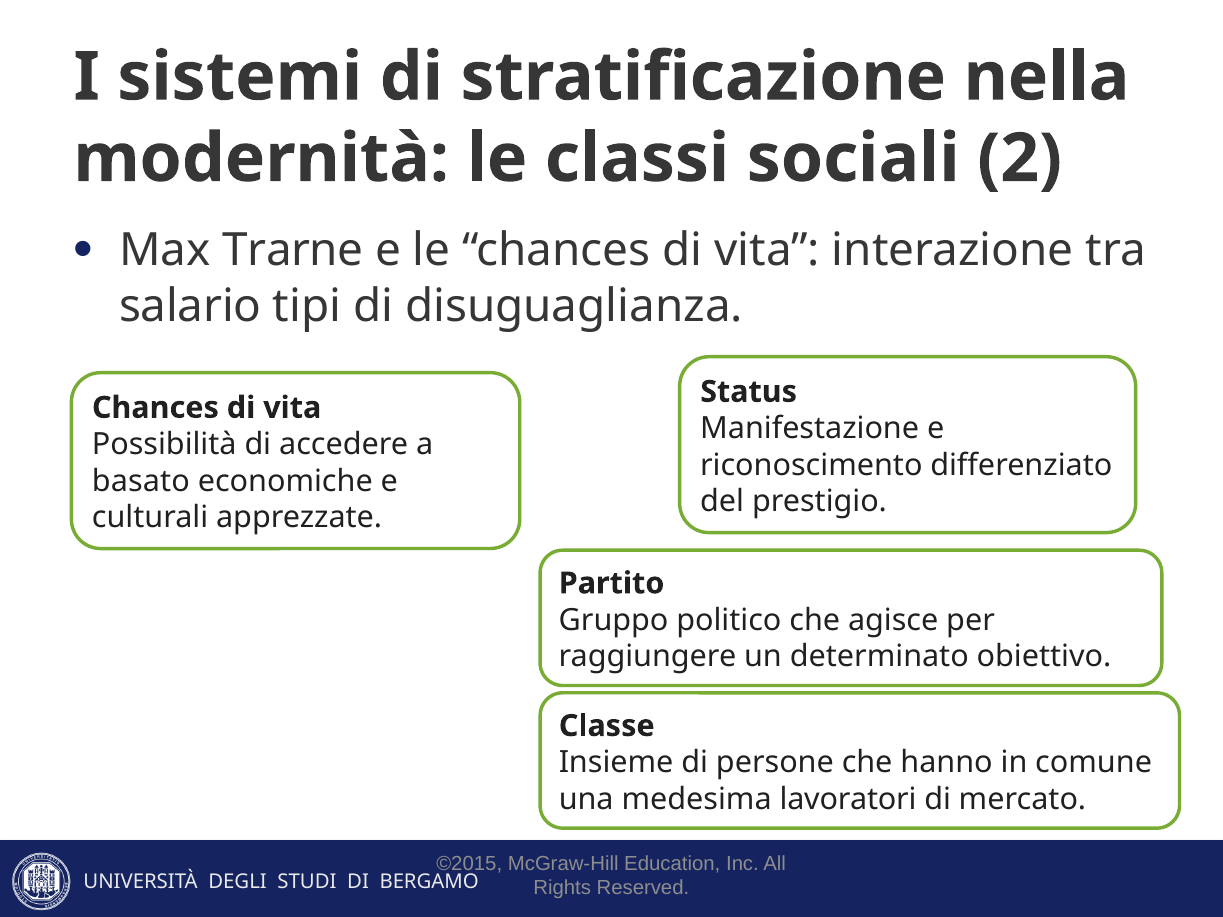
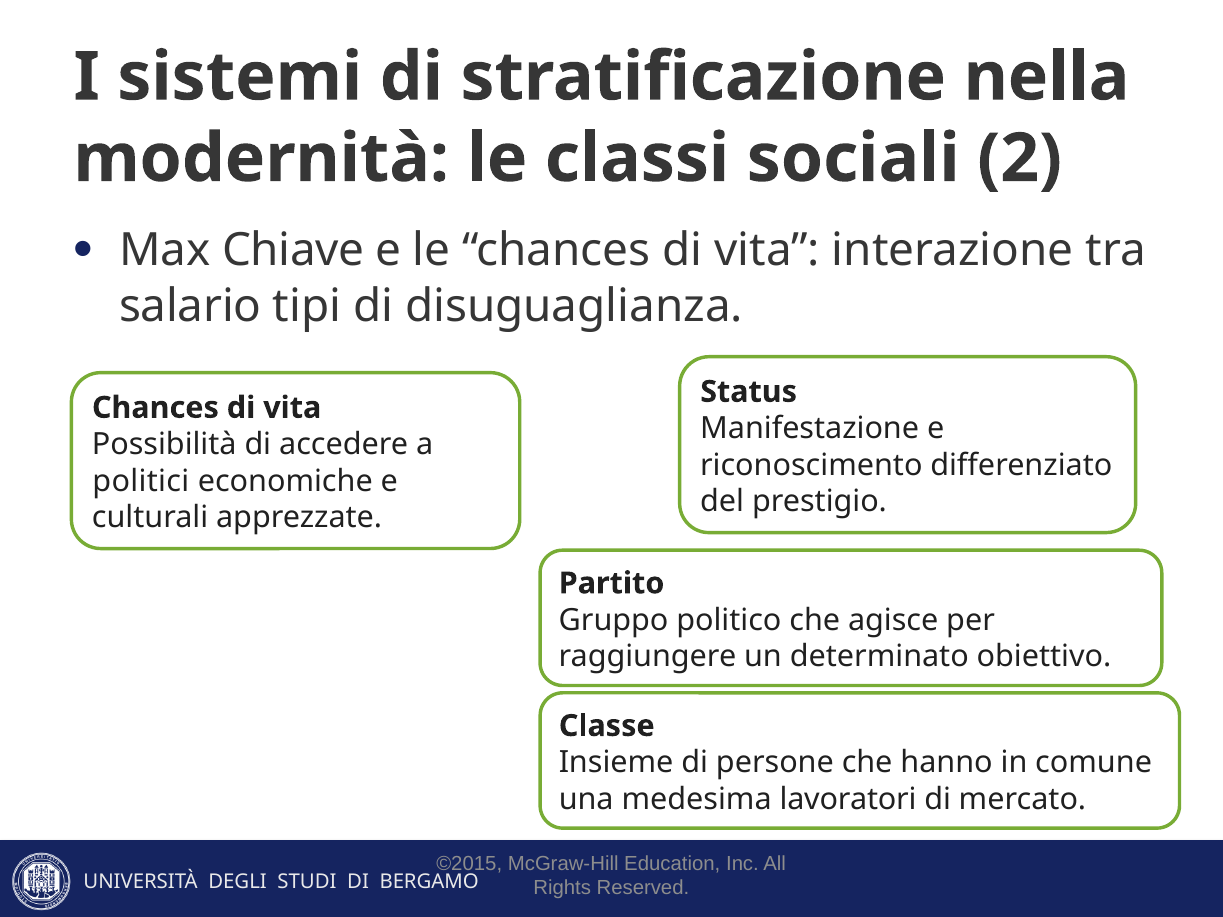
Trarne: Trarne -> Chiave
basato: basato -> politici
